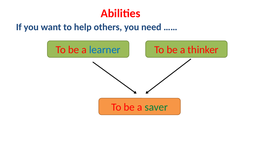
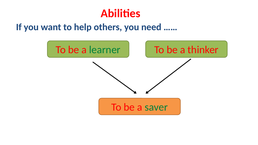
learner colour: blue -> green
